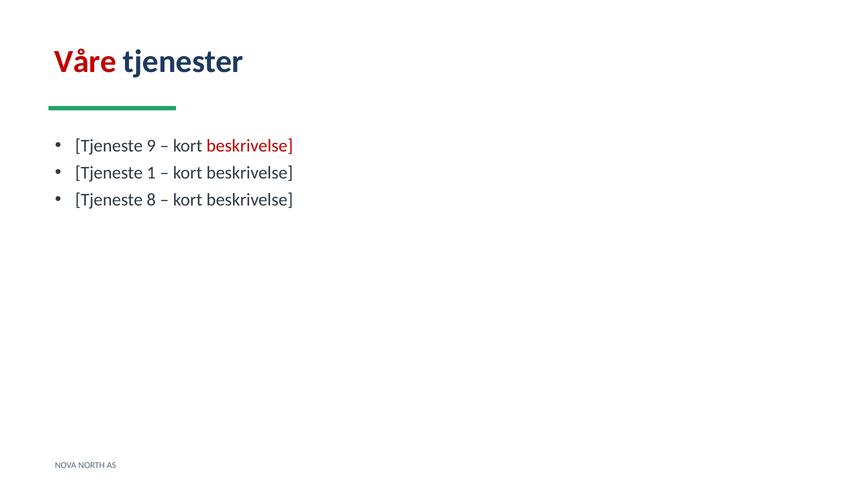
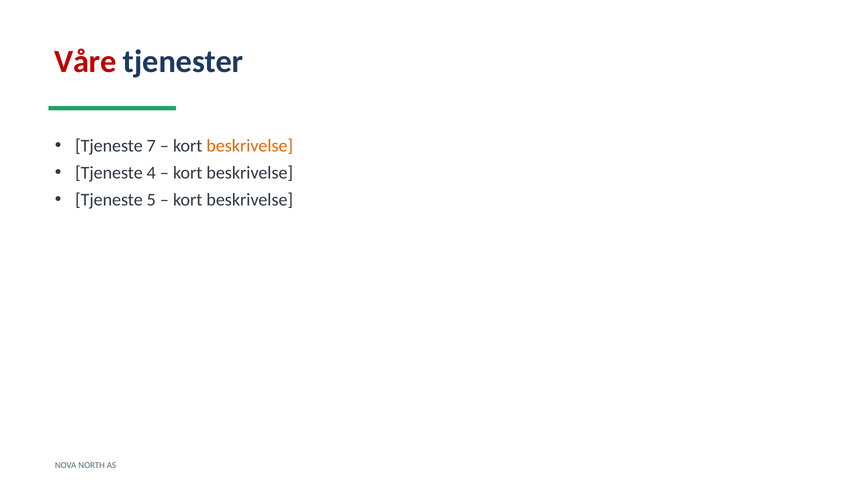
9: 9 -> 7
beskrivelse at (250, 146) colour: red -> orange
1: 1 -> 4
8: 8 -> 5
